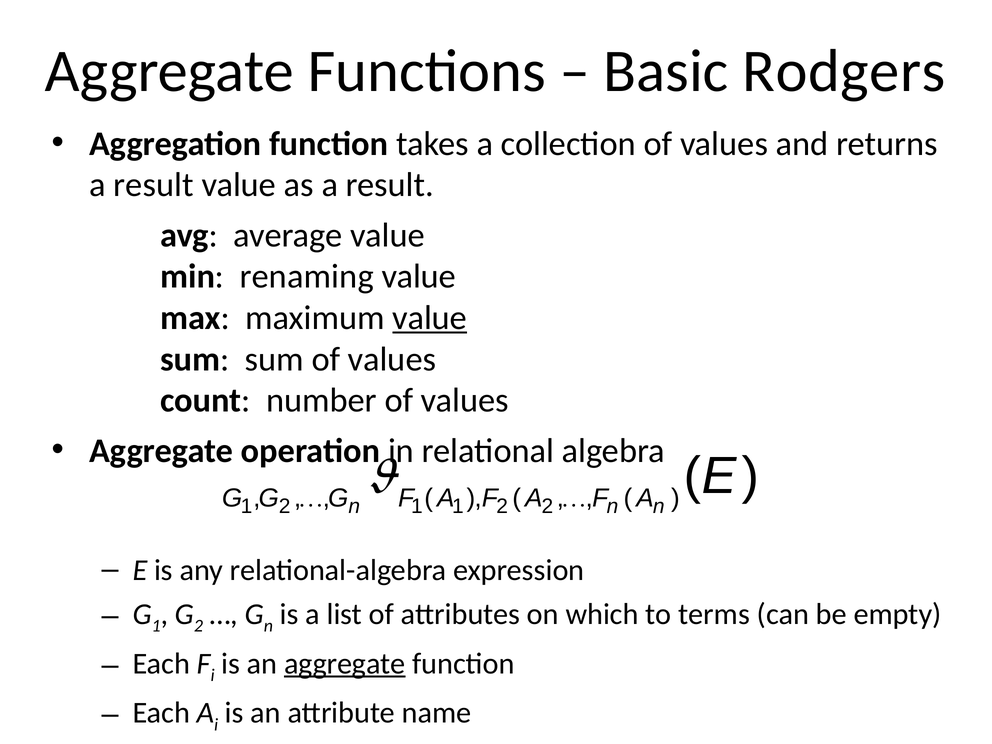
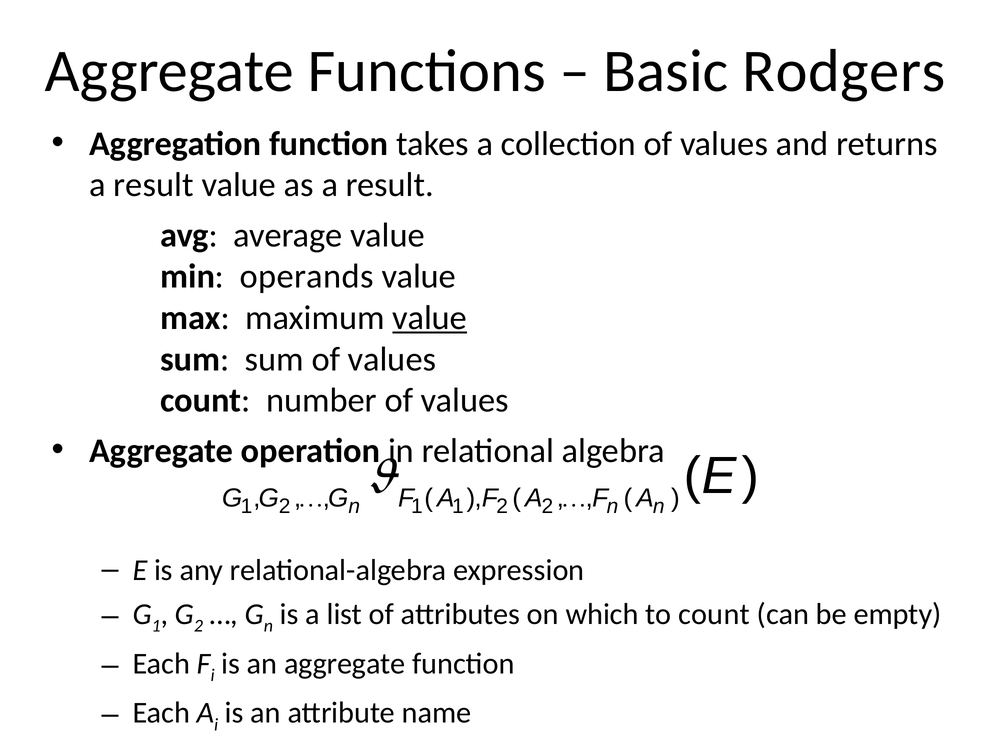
renaming: renaming -> operands
to terms: terms -> count
aggregate at (345, 664) underline: present -> none
